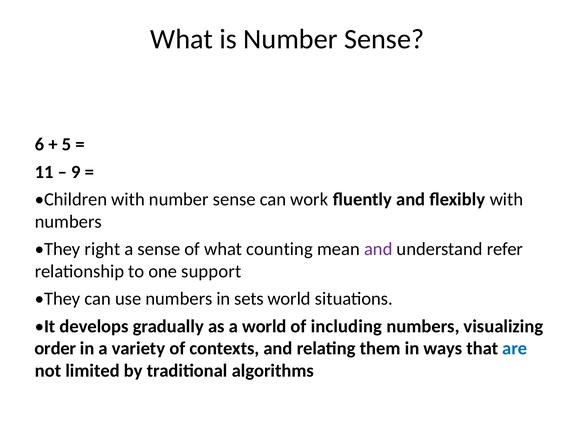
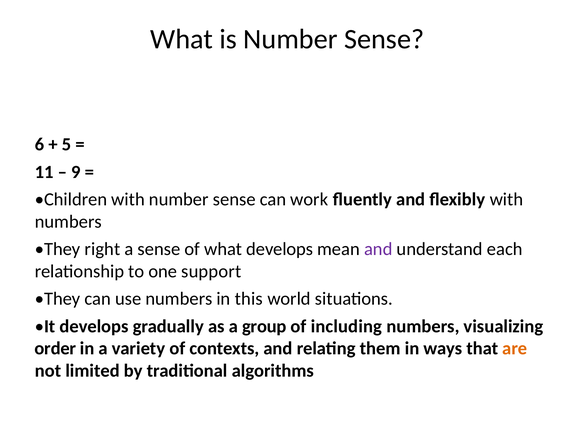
what counting: counting -> develops
refer: refer -> each
sets: sets -> this
a world: world -> group
are colour: blue -> orange
